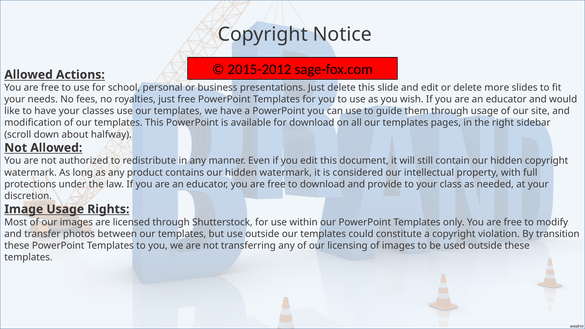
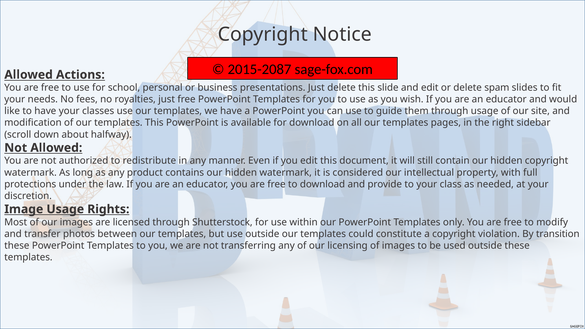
2015-2012: 2015-2012 -> 2015-2087
more: more -> spam
